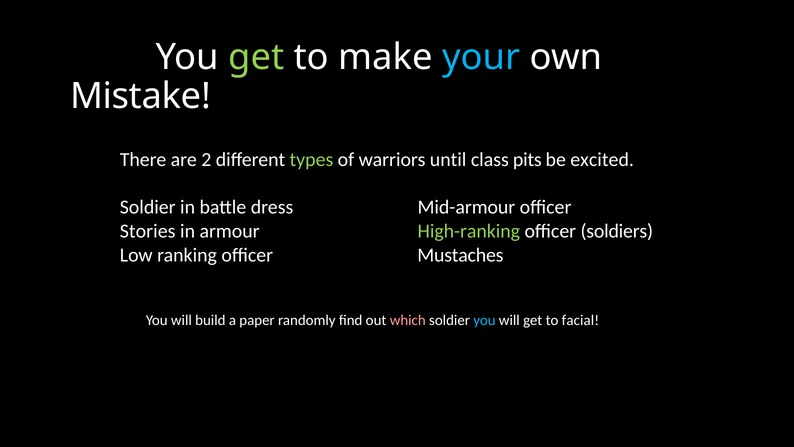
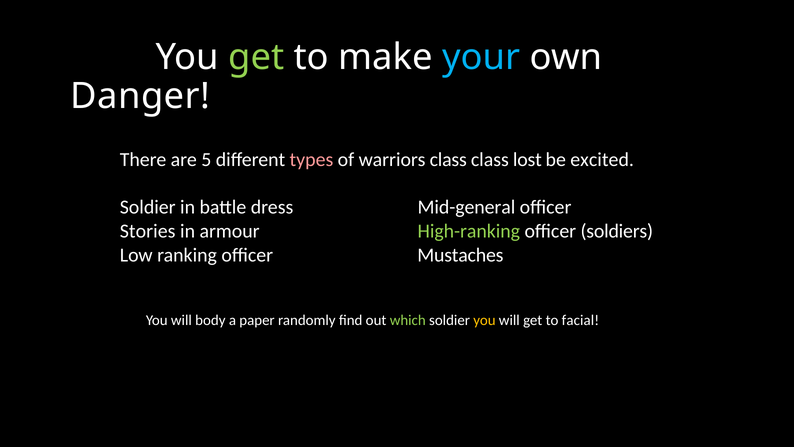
Mistake: Mistake -> Danger
2: 2 -> 5
types colour: light green -> pink
warriors until: until -> class
pits: pits -> lost
Mid-armour: Mid-armour -> Mid-general
build: build -> body
which colour: pink -> light green
you at (484, 320) colour: light blue -> yellow
